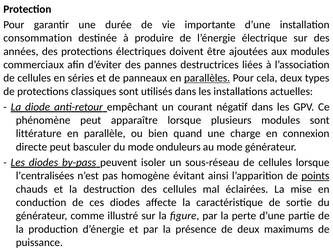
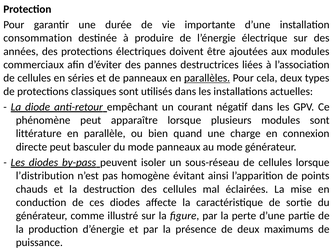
mode onduleurs: onduleurs -> panneaux
l’centralisées: l’centralisées -> l’distribution
points underline: present -> none
